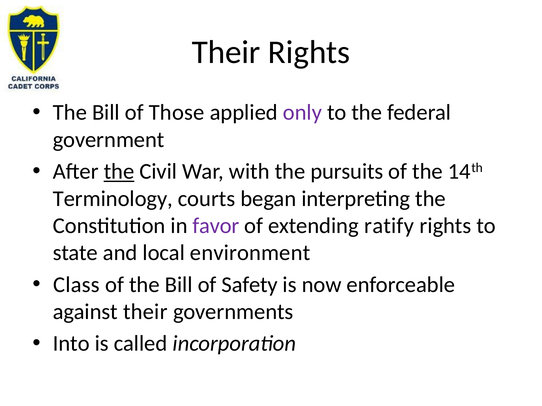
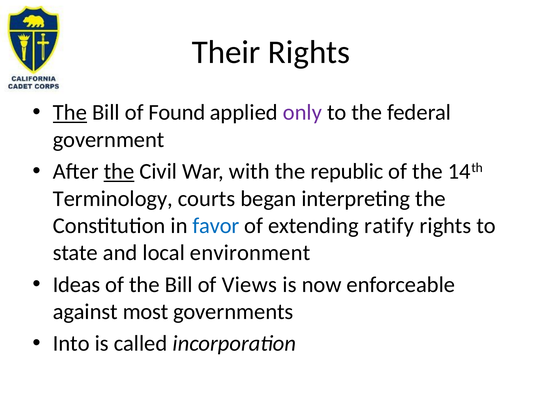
The at (70, 113) underline: none -> present
Those: Those -> Found
pursuits: pursuits -> republic
favor colour: purple -> blue
Class: Class -> Ideas
Safety: Safety -> Views
against their: their -> most
